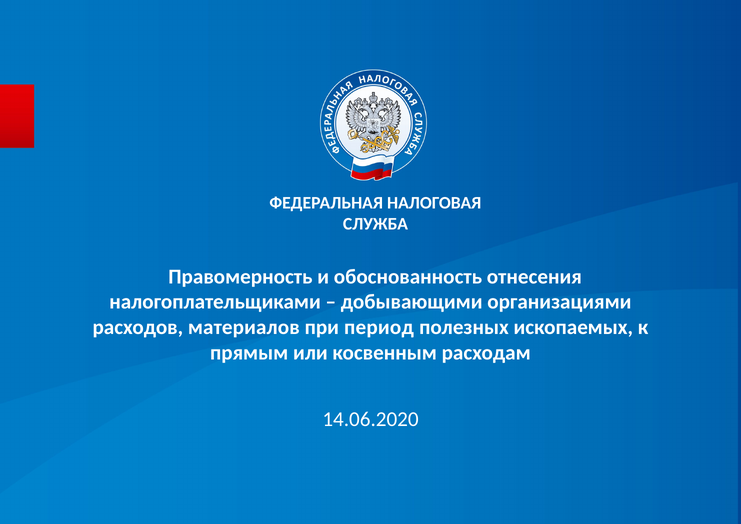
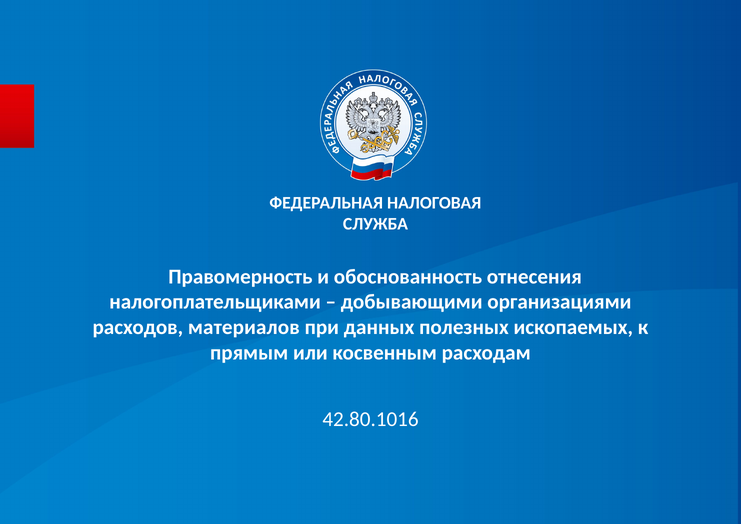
период: период -> данных
14.06.2020: 14.06.2020 -> 42.80.1016
